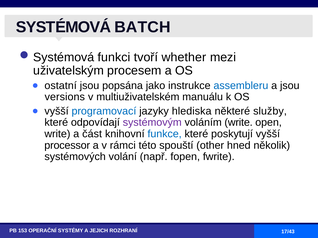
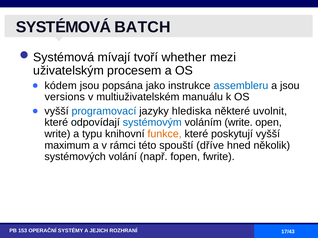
funkci: funkci -> mívají
ostatní: ostatní -> kódem
služby: služby -> uvolnit
systémovým colour: purple -> blue
část: část -> typu
funkce colour: blue -> orange
processor: processor -> maximum
other: other -> dříve
